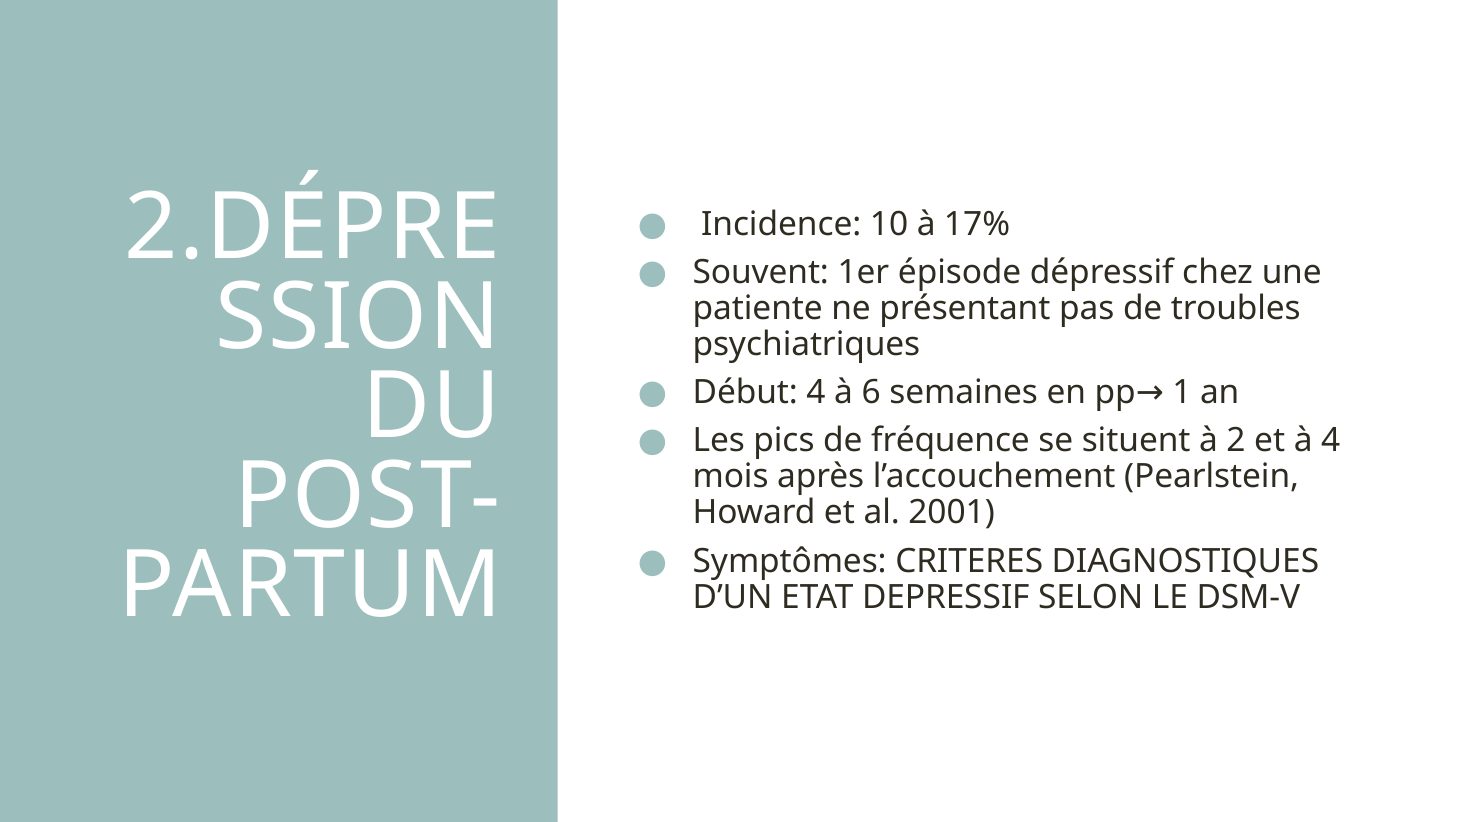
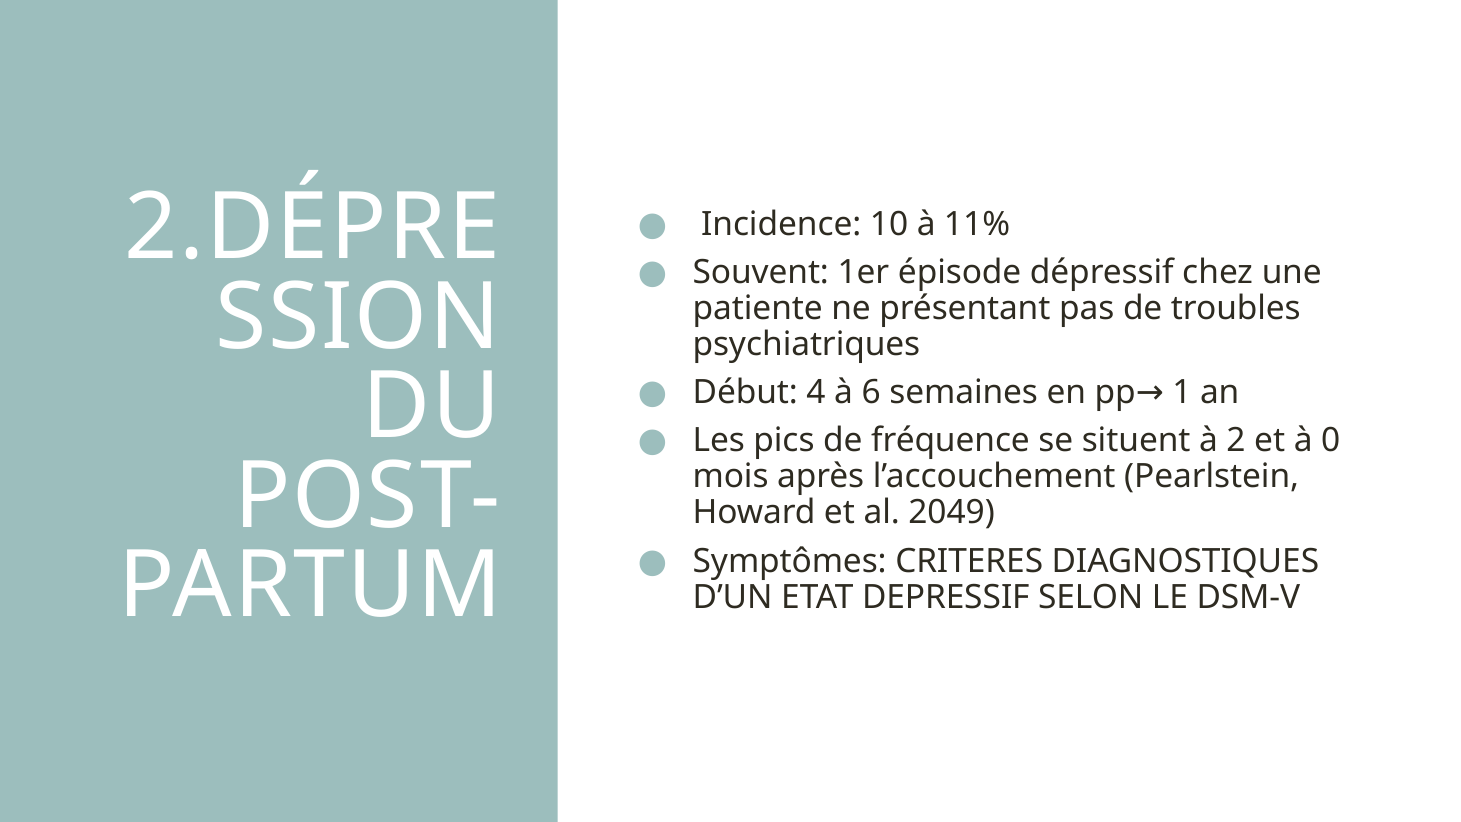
17%: 17% -> 11%
à 4: 4 -> 0
2001: 2001 -> 2049
